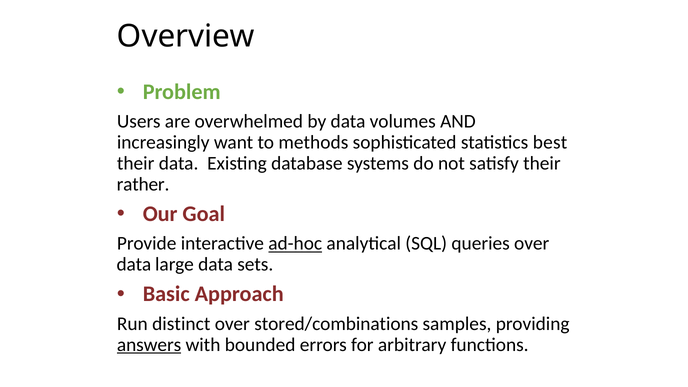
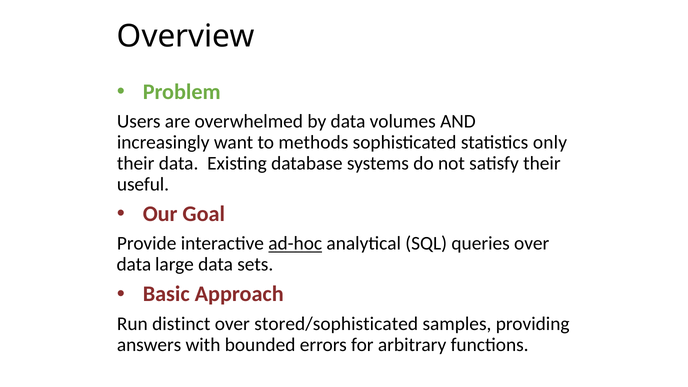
best: best -> only
rather: rather -> useful
stored/combinations: stored/combinations -> stored/sophisticated
answers underline: present -> none
